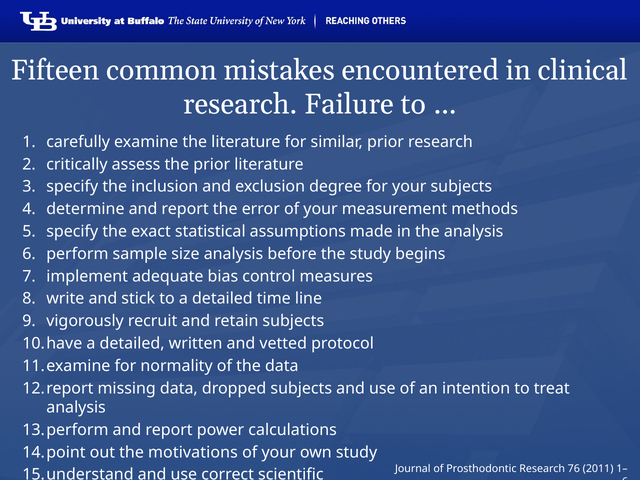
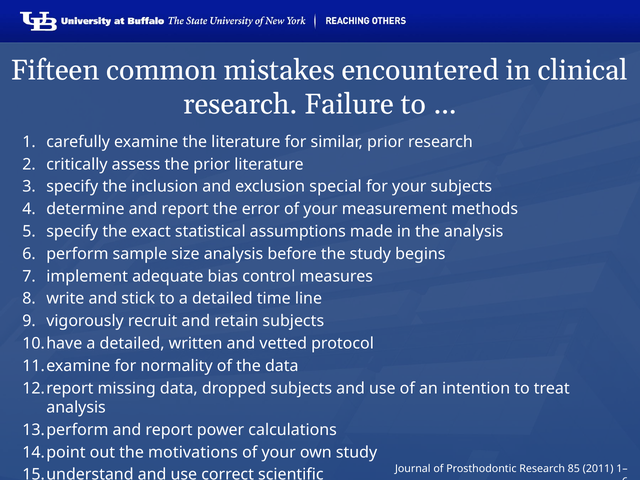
degree: degree -> special
76: 76 -> 85
